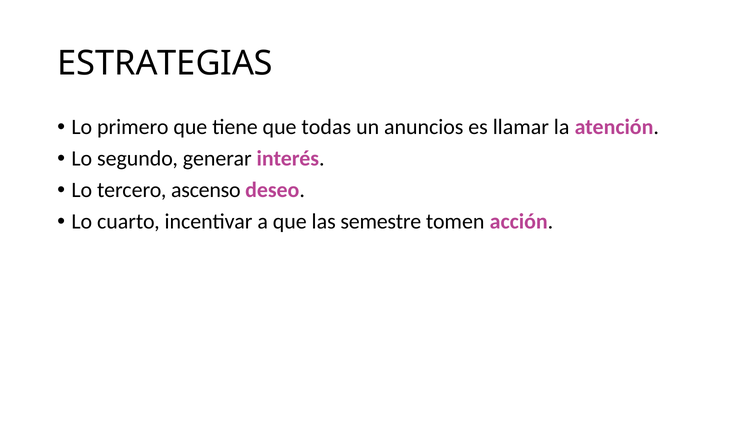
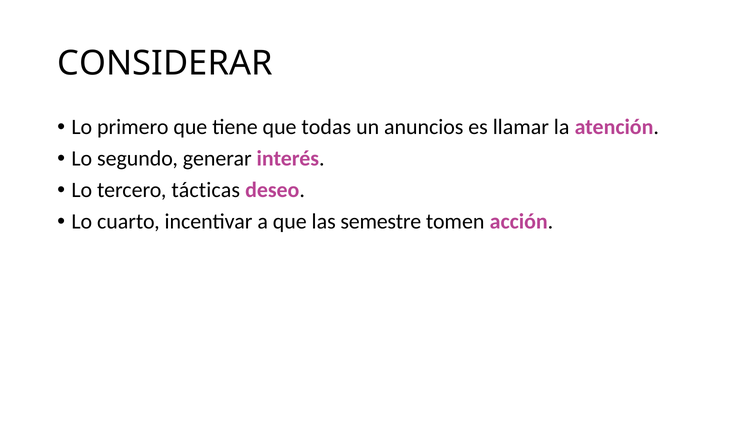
ESTRATEGIAS: ESTRATEGIAS -> CONSIDERAR
ascenso: ascenso -> tácticas
